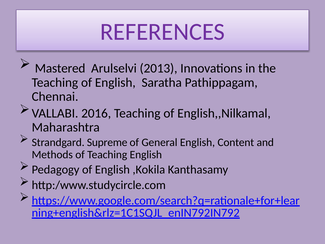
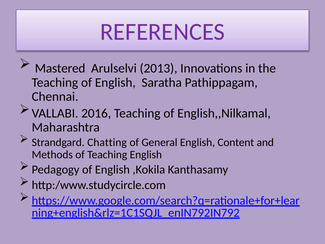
Supreme: Supreme -> Chatting
